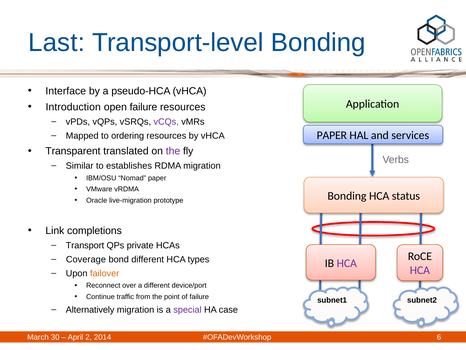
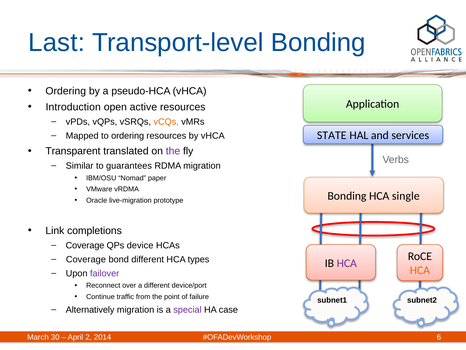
Interface at (66, 91): Interface -> Ordering
open failure: failure -> active
vCQs colour: purple -> orange
PAPER at (332, 135): PAPER -> STATE
establishes: establishes -> guarantees
status: status -> single
Transport at (85, 245): Transport -> Coverage
private: private -> device
HCA at (420, 270) colour: purple -> orange
failover colour: orange -> purple
